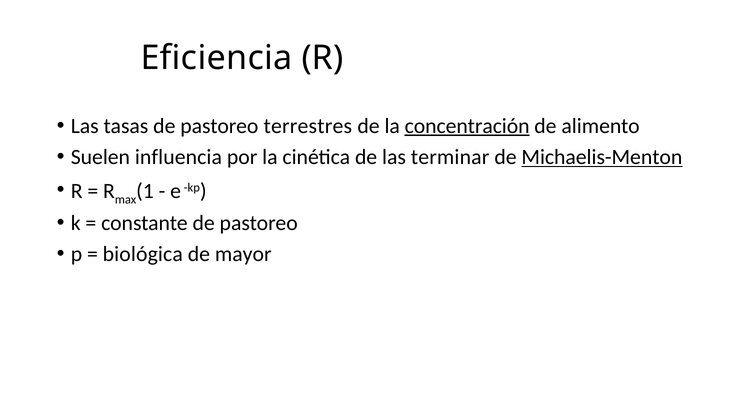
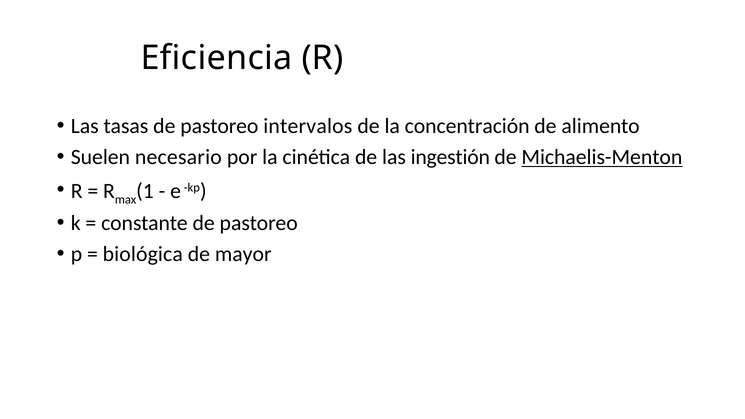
terrestres: terrestres -> intervalos
concentración underline: present -> none
influencia: influencia -> necesario
terminar: terminar -> ingestión
